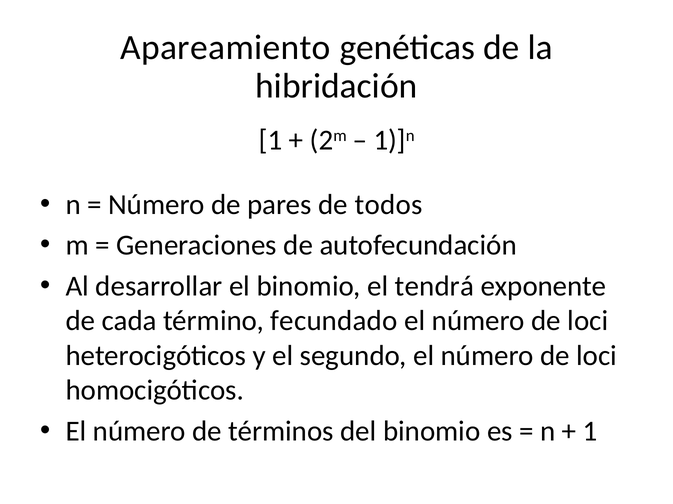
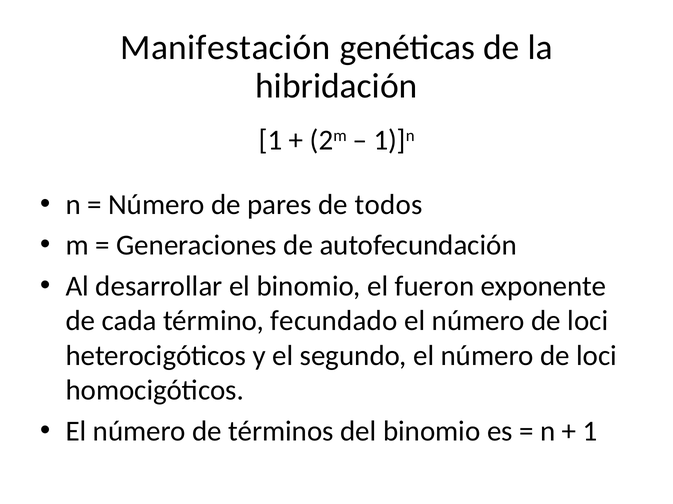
Apareamiento: Apareamiento -> Manifestación
tendrá: tendrá -> fueron
